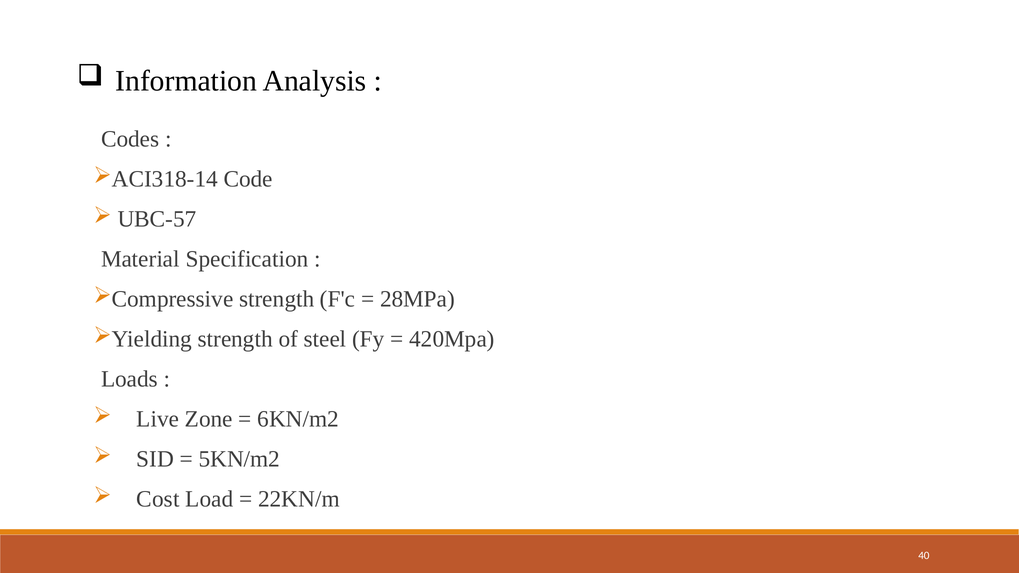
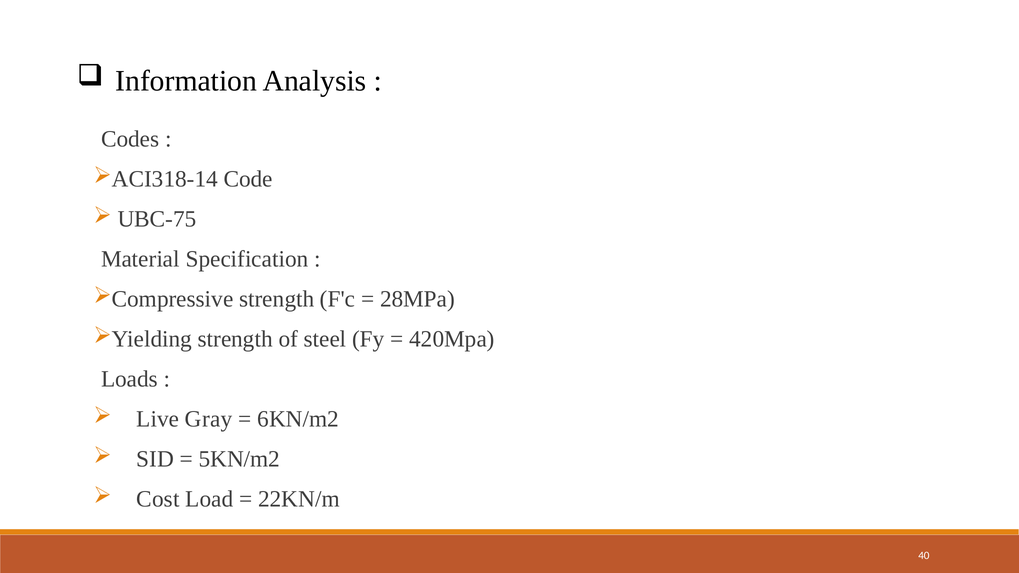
UBC-57: UBC-57 -> UBC-75
Zone: Zone -> Gray
